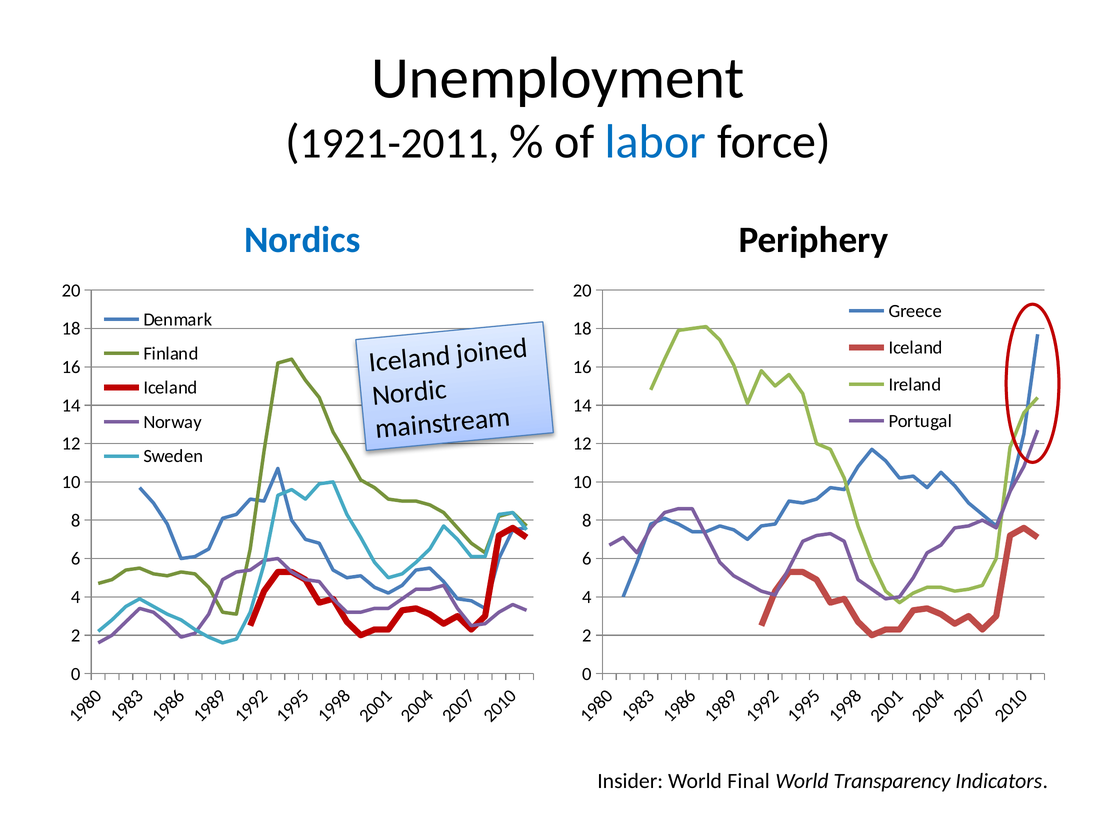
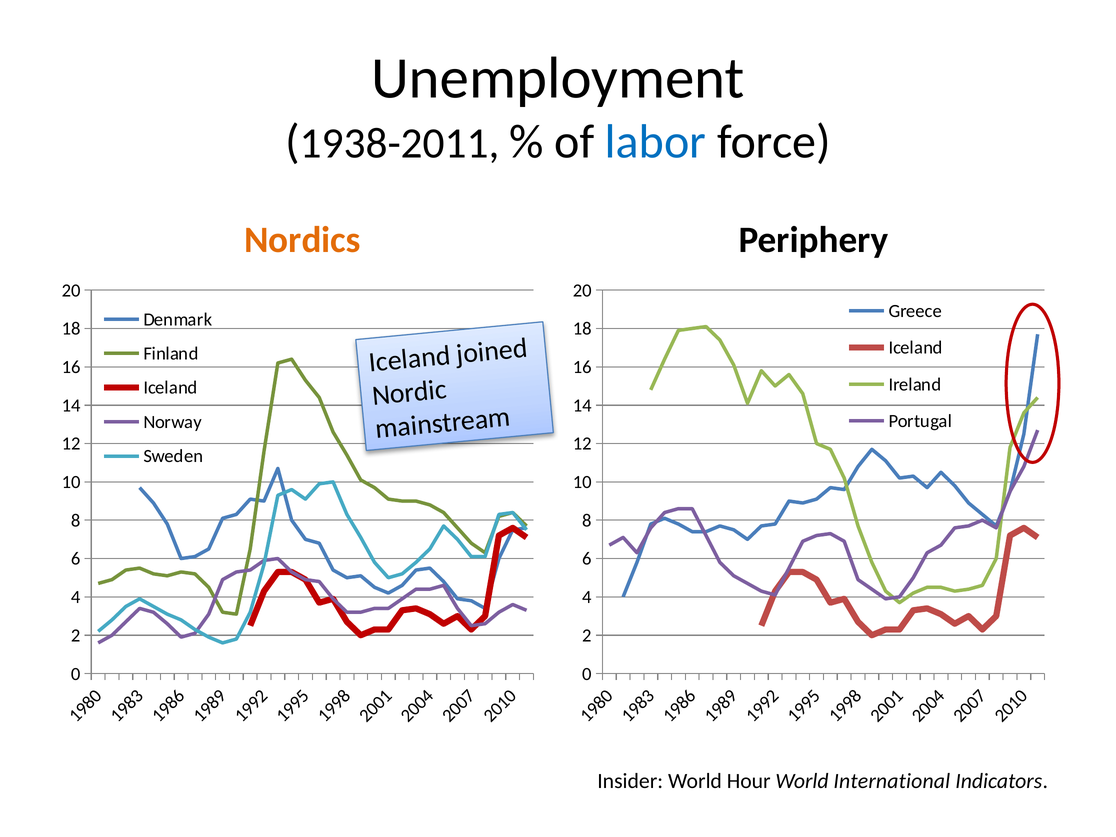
1921-2011: 1921-2011 -> 1938-2011
Nordics colour: blue -> orange
Final: Final -> Hour
Transparency: Transparency -> International
